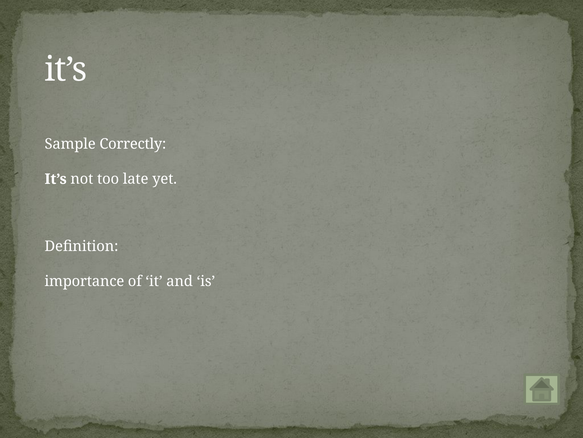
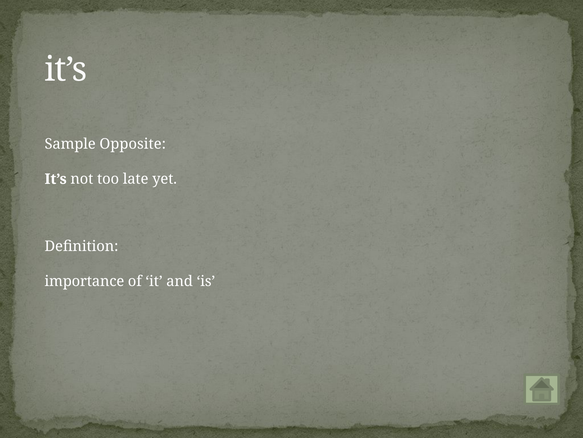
Correctly: Correctly -> Opposite
